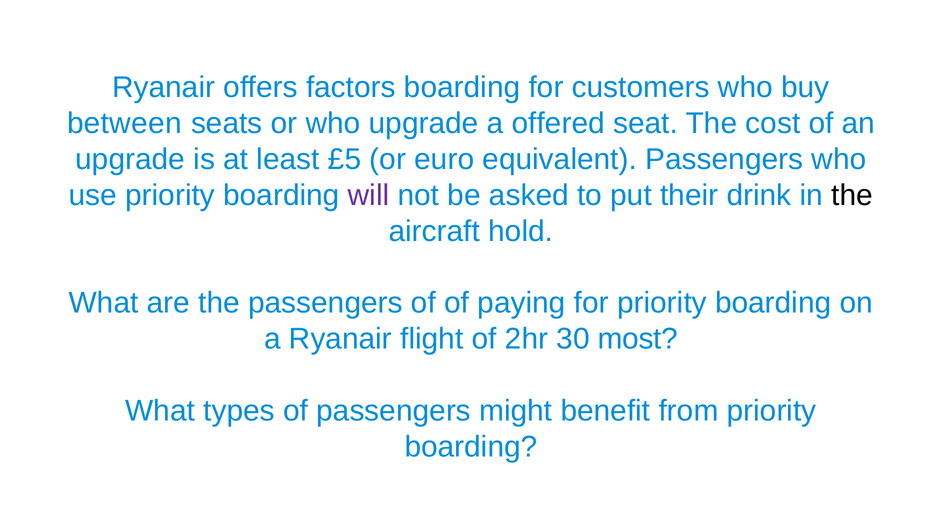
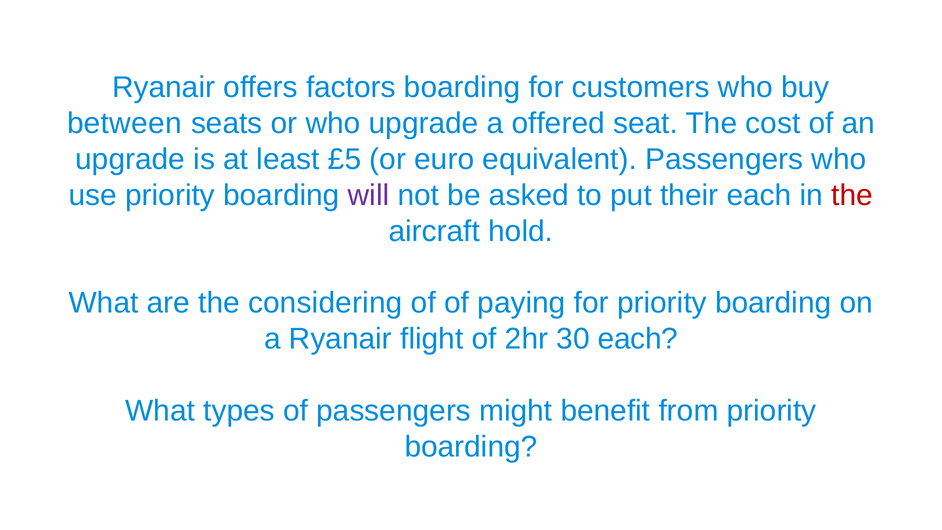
their drink: drink -> each
the at (852, 195) colour: black -> red
the passengers: passengers -> considering
30 most: most -> each
